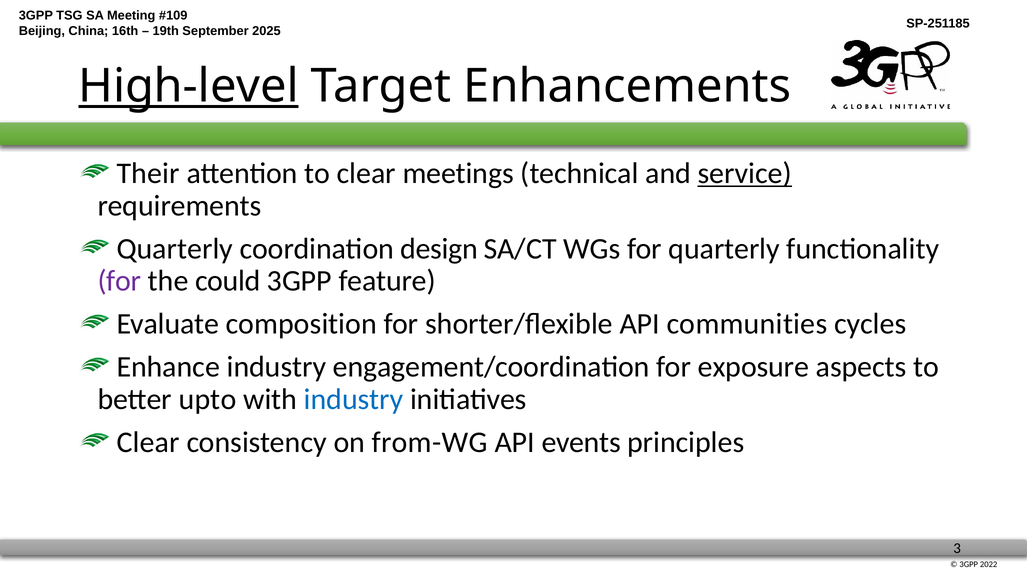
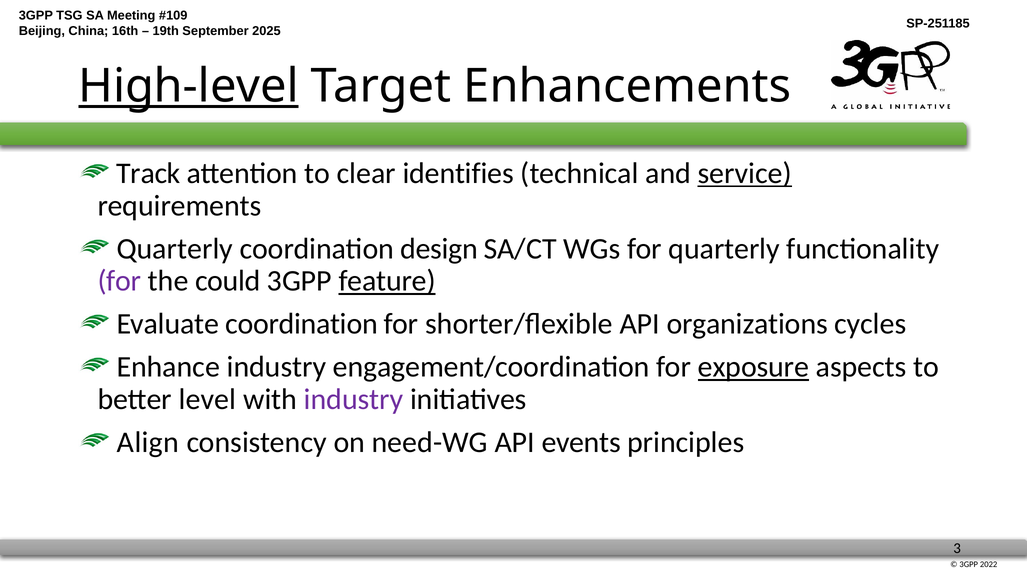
Their: Their -> Track
meetings: meetings -> identifies
feature underline: none -> present
Evaluate composition: composition -> coordination
communities: communities -> organizations
exposure underline: none -> present
upto: upto -> level
industry at (354, 400) colour: blue -> purple
Clear at (148, 443): Clear -> Align
from-WG: from-WG -> need-WG
